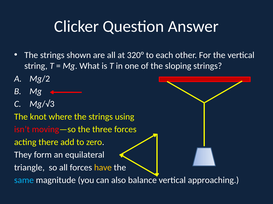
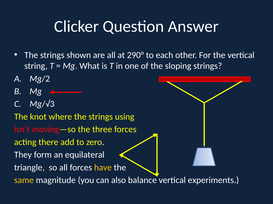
320°: 320° -> 290°
same colour: light blue -> yellow
approaching: approaching -> experiments
